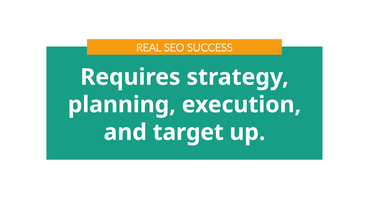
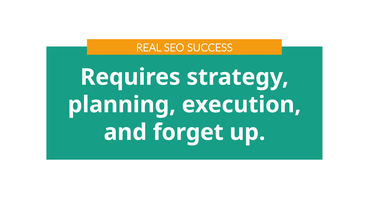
target: target -> forget
